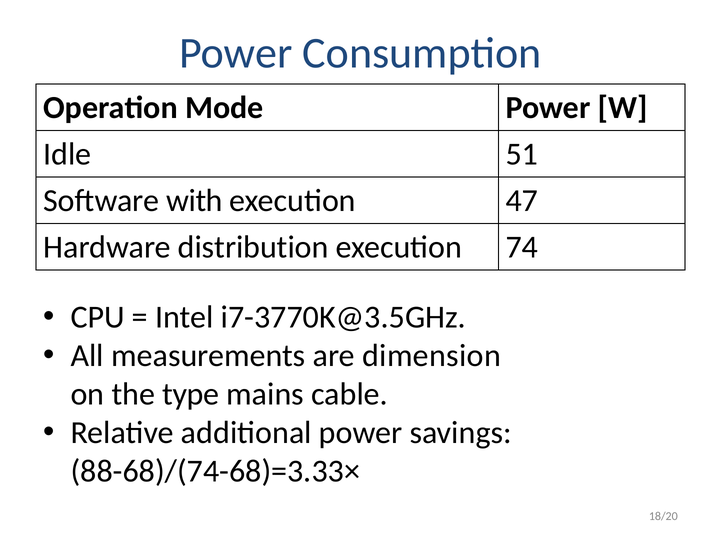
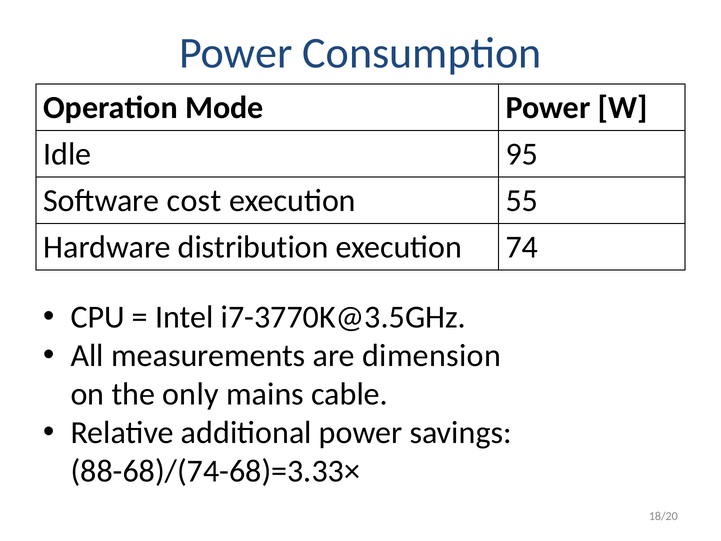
51: 51 -> 95
with: with -> cost
47: 47 -> 55
type: type -> only
